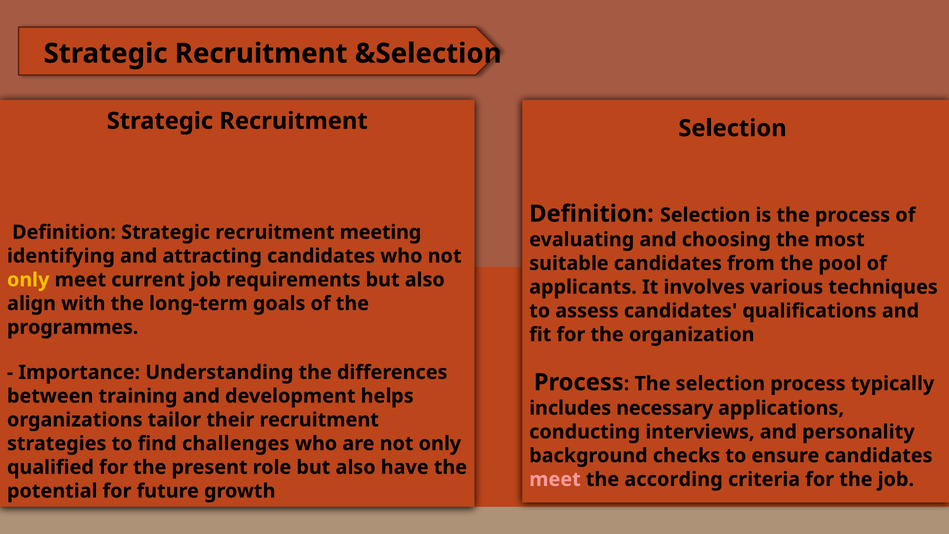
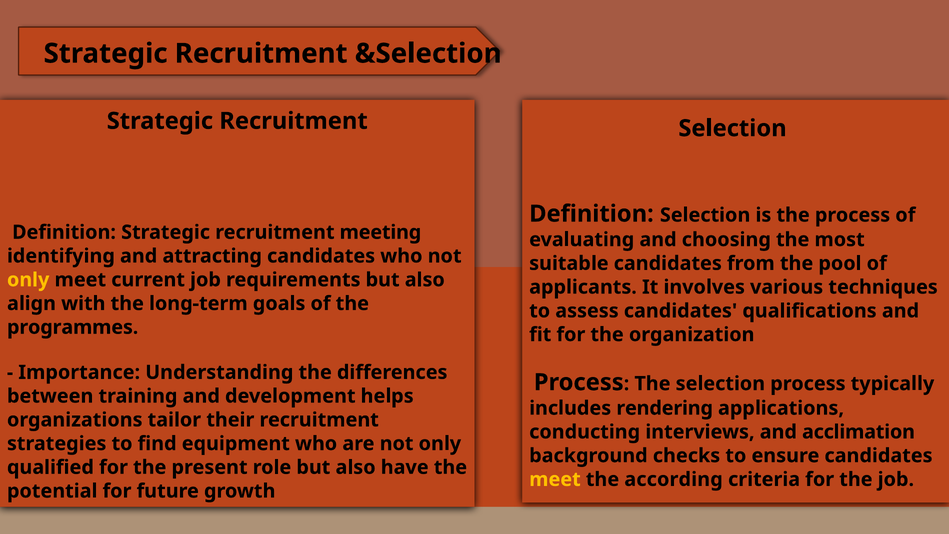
necessary: necessary -> rendering
personality: personality -> acclimation
challenges: challenges -> equipment
meet at (555, 479) colour: pink -> yellow
